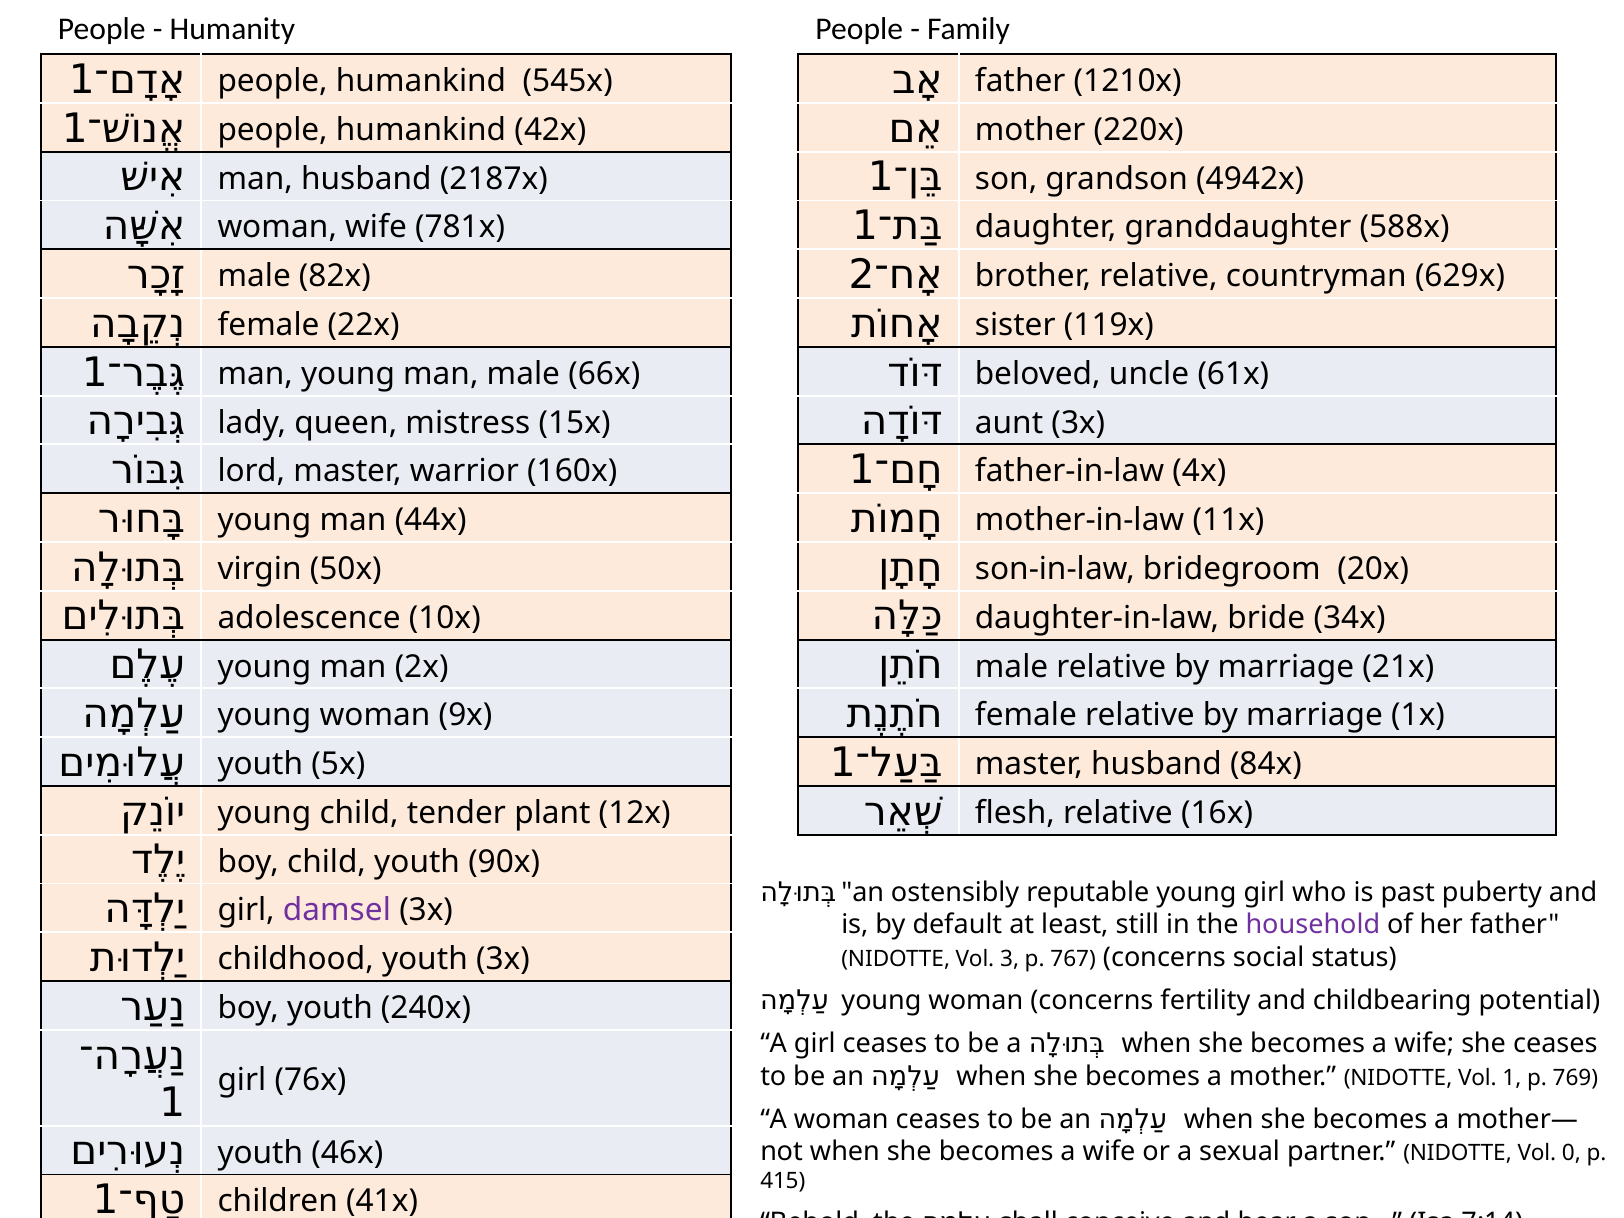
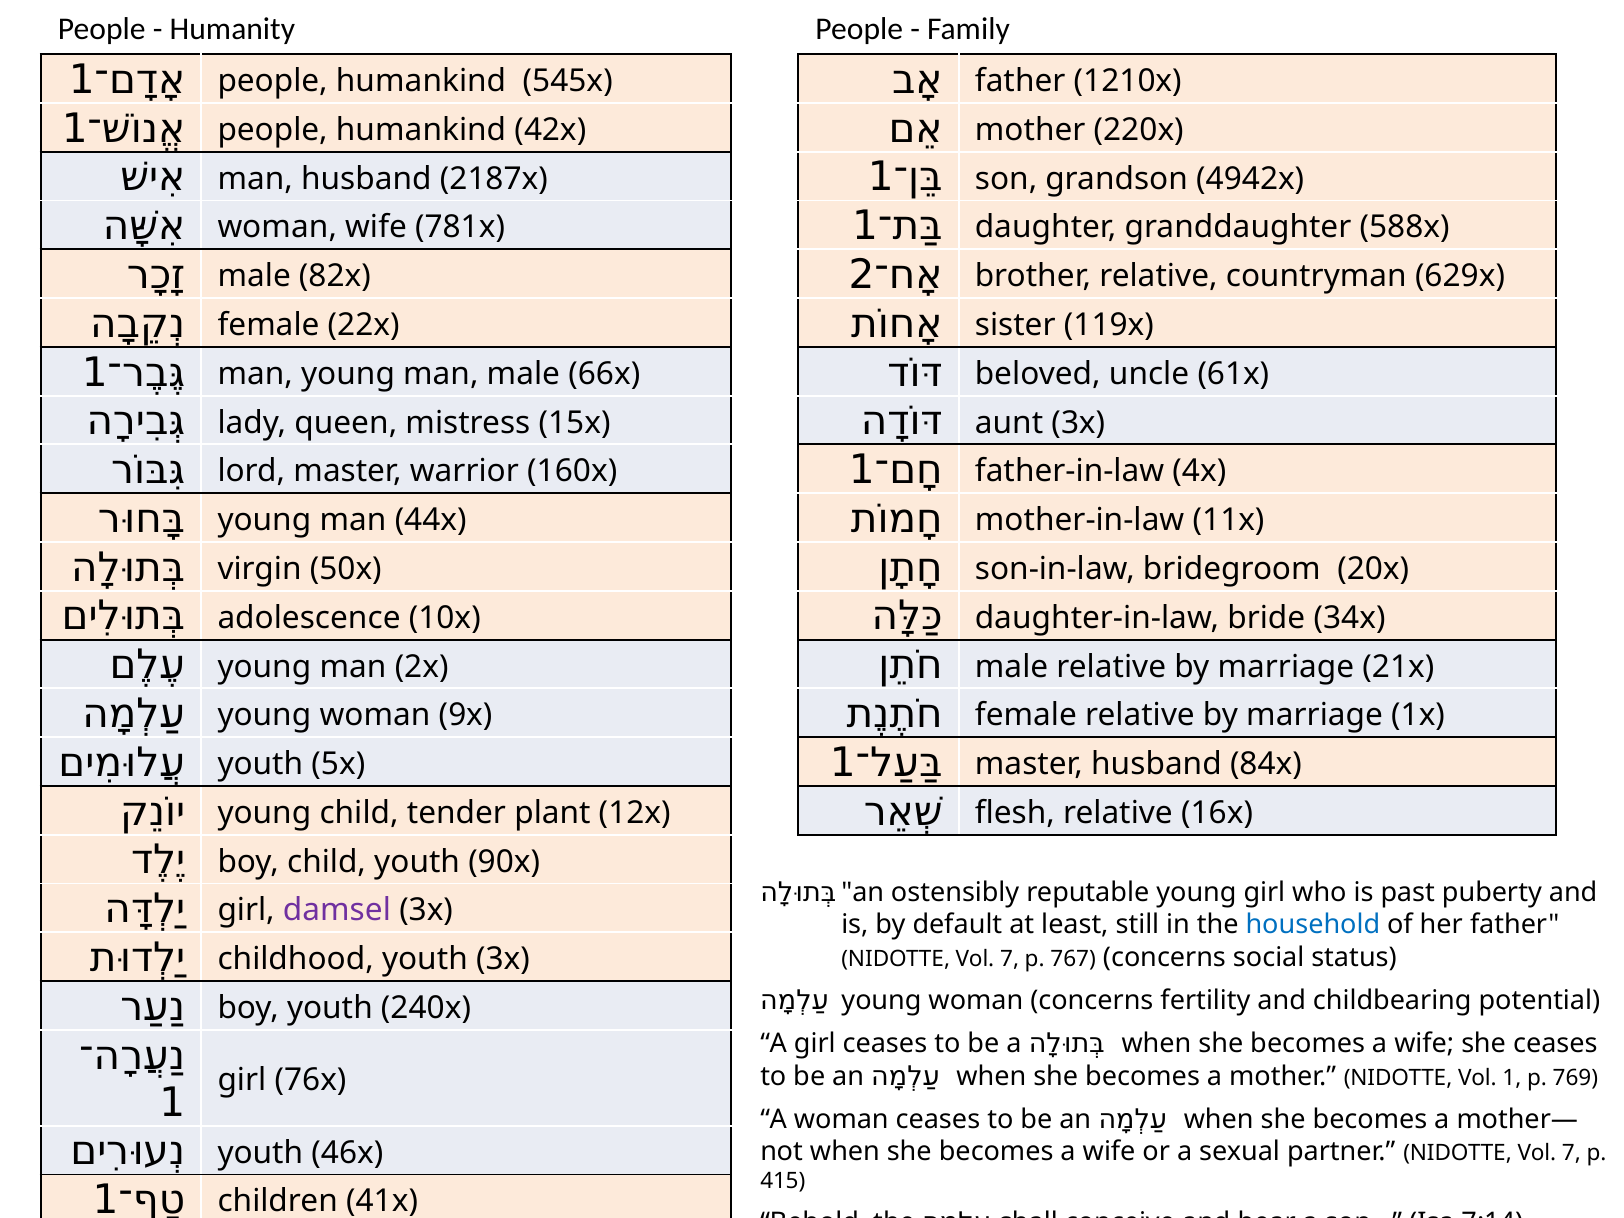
household colour: purple -> blue
3 at (1010, 959): 3 -> 7
partner NIDOTTE Vol 0: 0 -> 7
